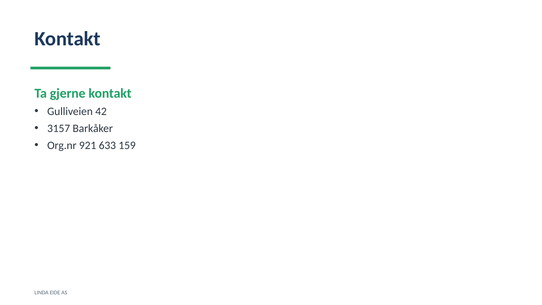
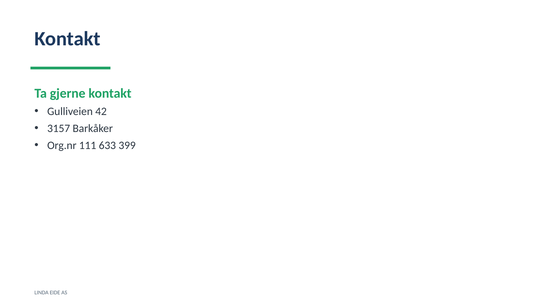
921: 921 -> 111
159: 159 -> 399
